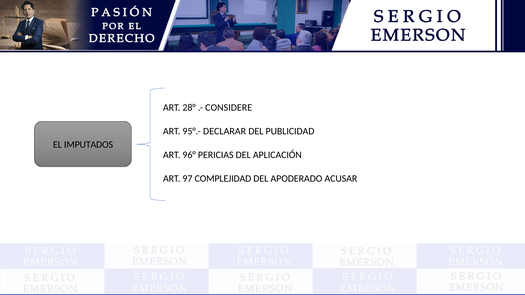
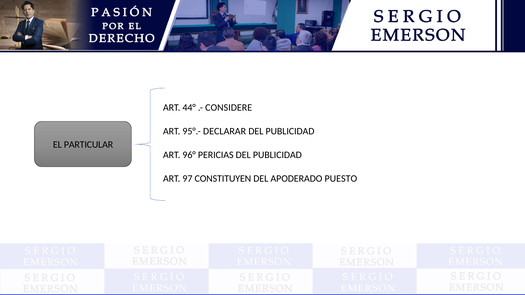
28°: 28° -> 44°
IMPUTADOS: IMPUTADOS -> PARTICULAR
APLICACIÓN at (277, 155): APLICACIÓN -> PUBLICIDAD
COMPLEJIDAD: COMPLEJIDAD -> CONSTITUYEN
ACUSAR: ACUSAR -> PUESTO
